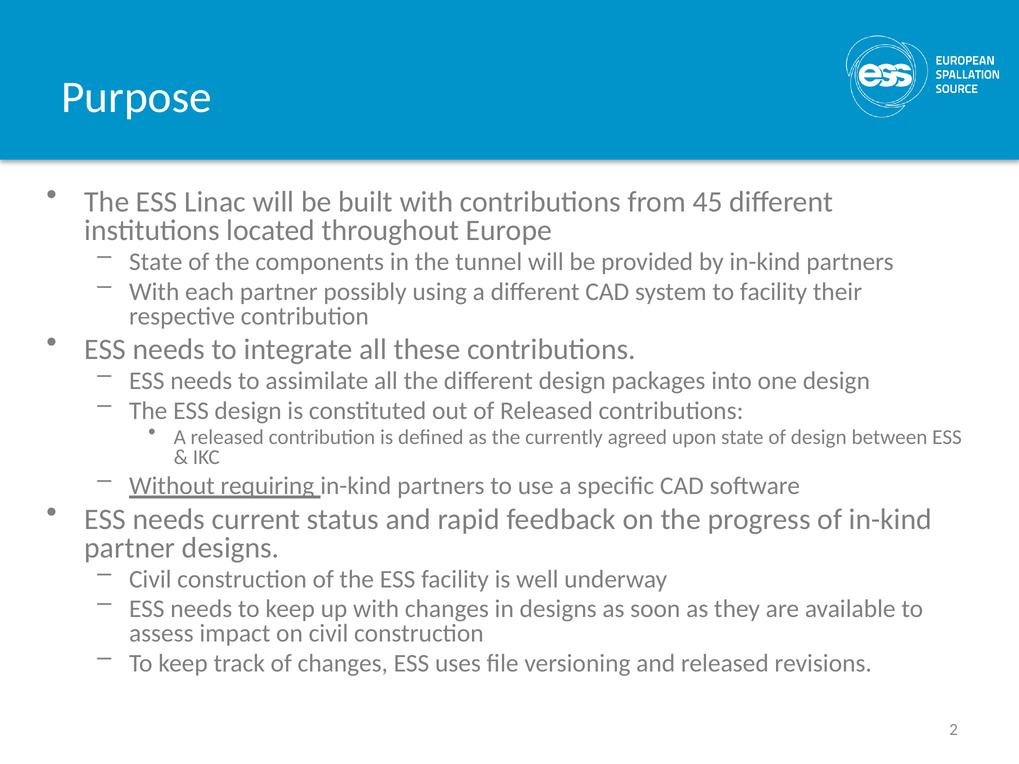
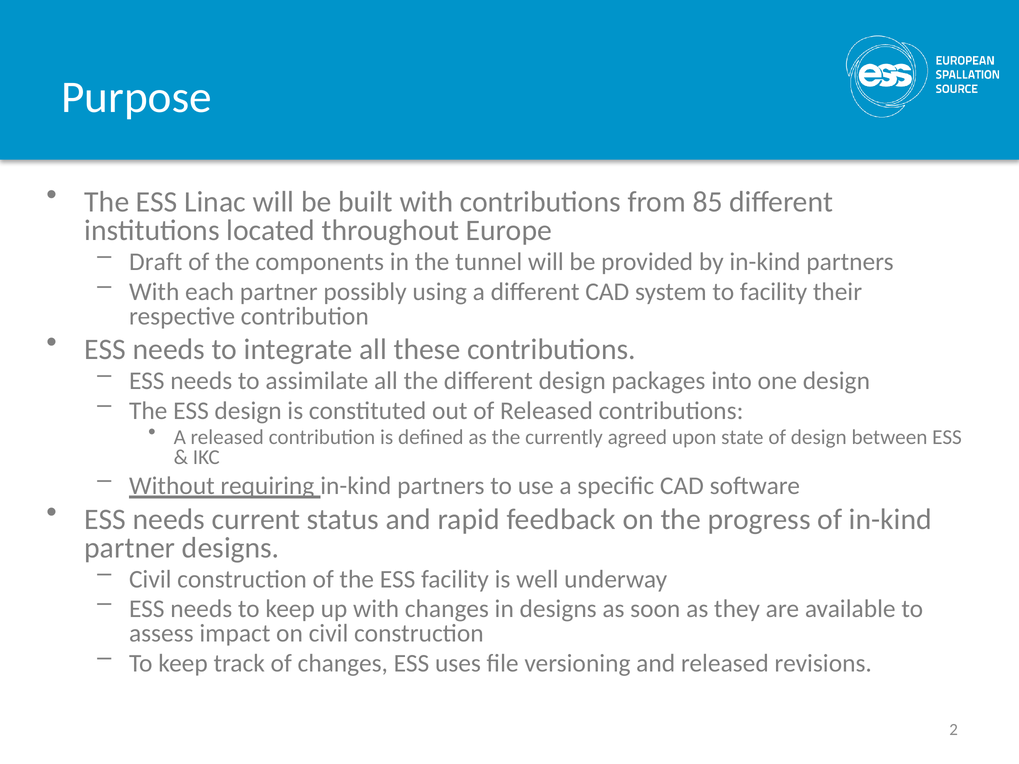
45: 45 -> 85
State at (156, 262): State -> Draft
